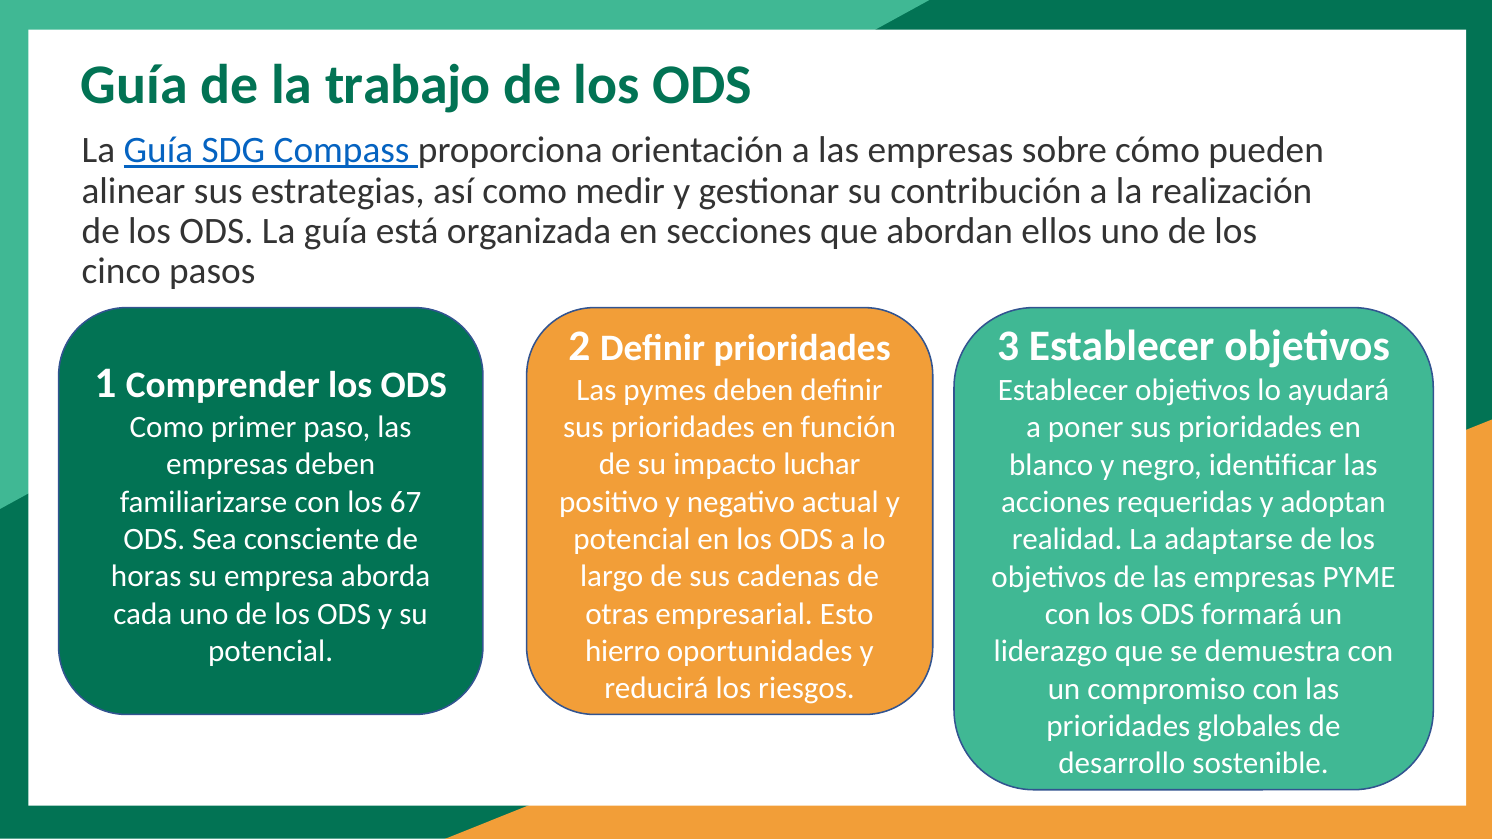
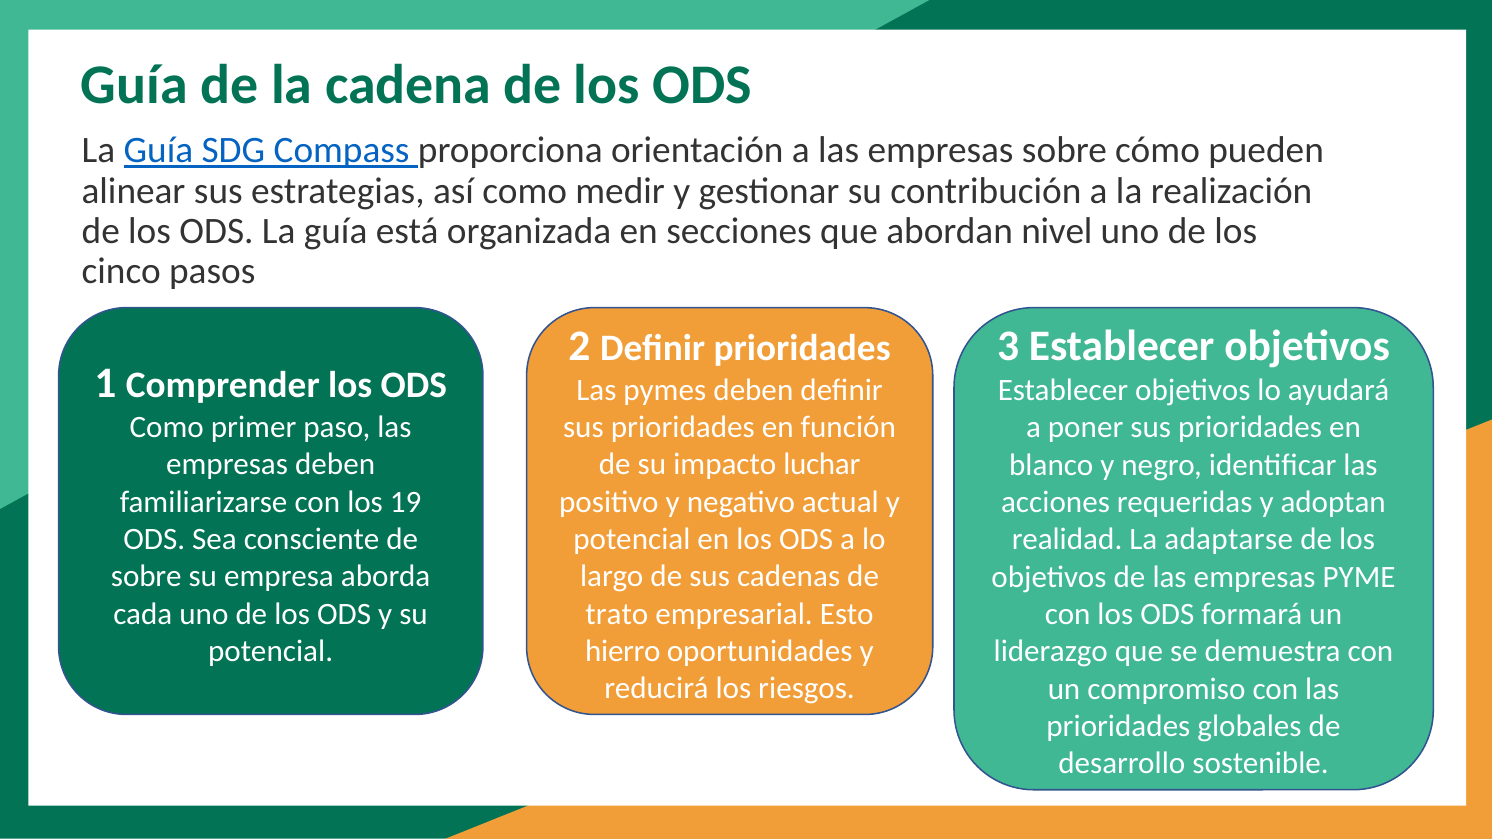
trabajo: trabajo -> cadena
ellos: ellos -> nivel
67: 67 -> 19
horas at (146, 577): horas -> sobre
otras: otras -> trato
